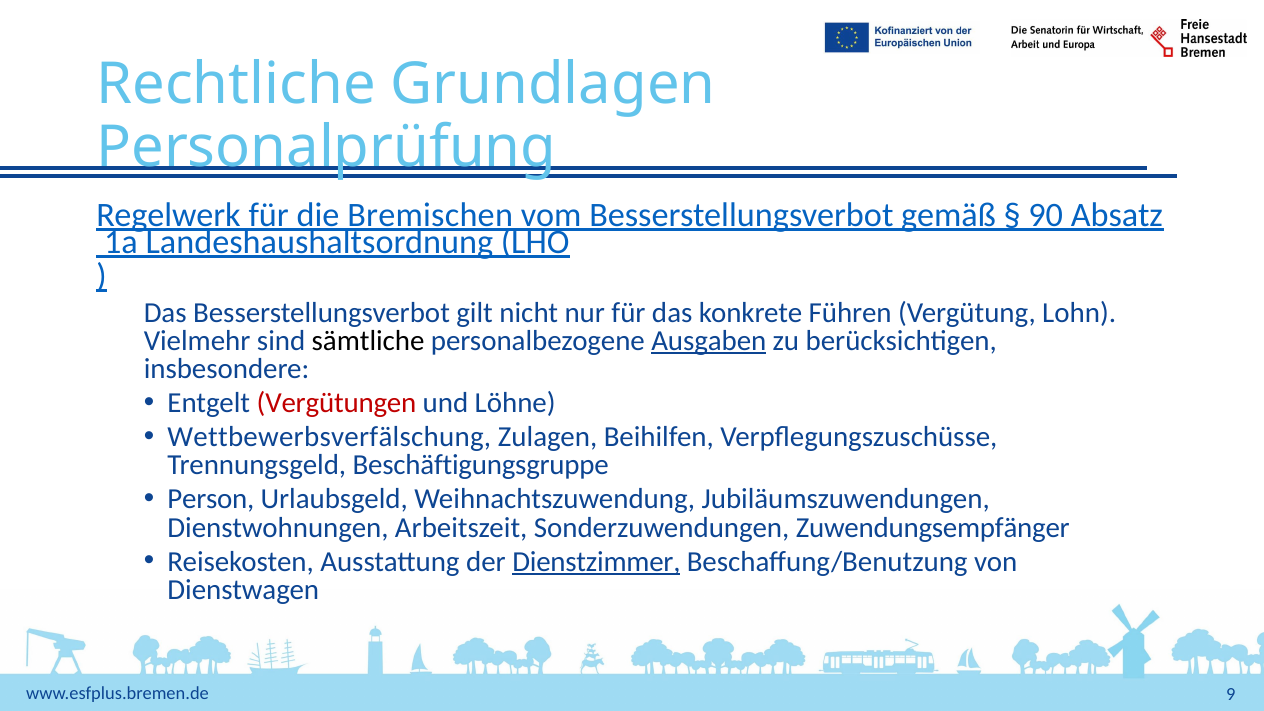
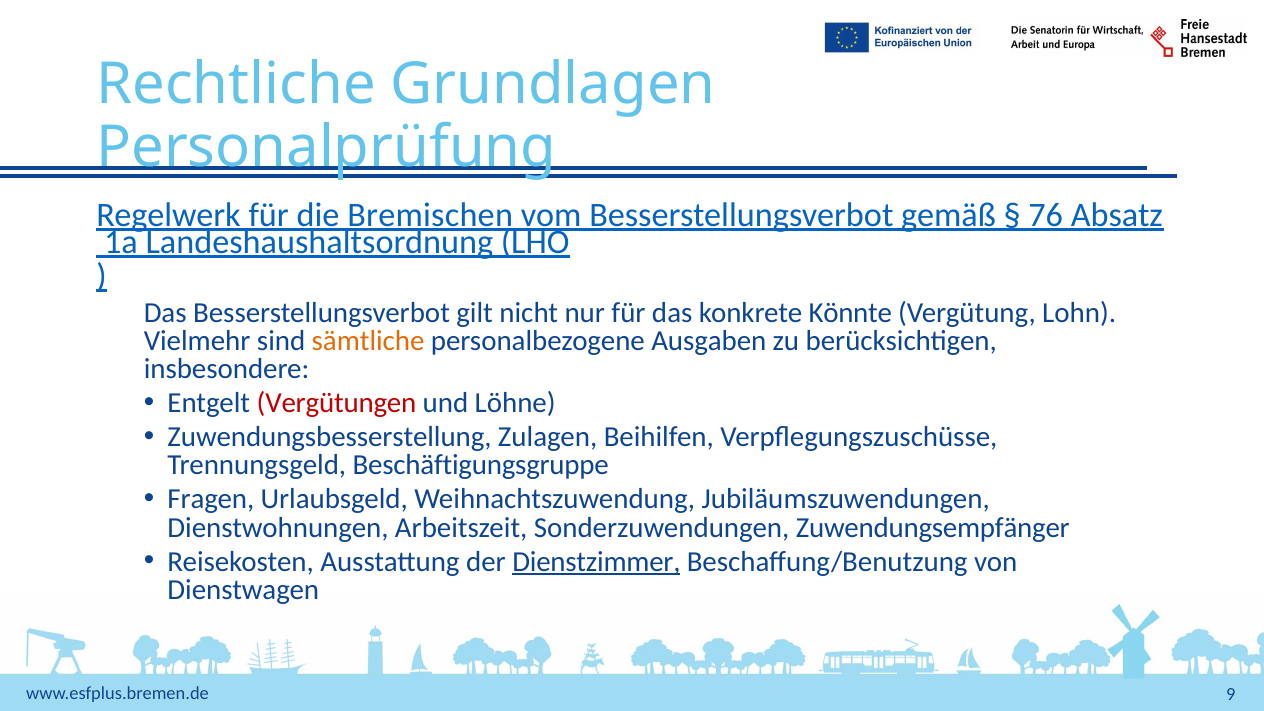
90: 90 -> 76
Führen: Führen -> Könnte
sämtliche colour: black -> orange
Ausgaben underline: present -> none
Wettbewerbsverfälschung: Wettbewerbsverfälschung -> Zuwendungsbesserstellung
Person: Person -> Fragen
